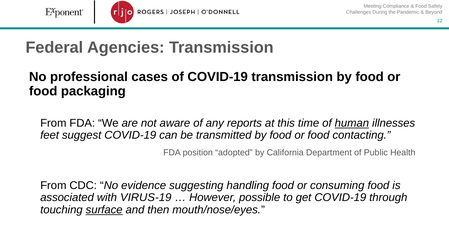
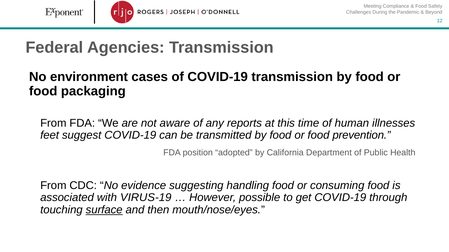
professional: professional -> environment
human underline: present -> none
contacting: contacting -> prevention
